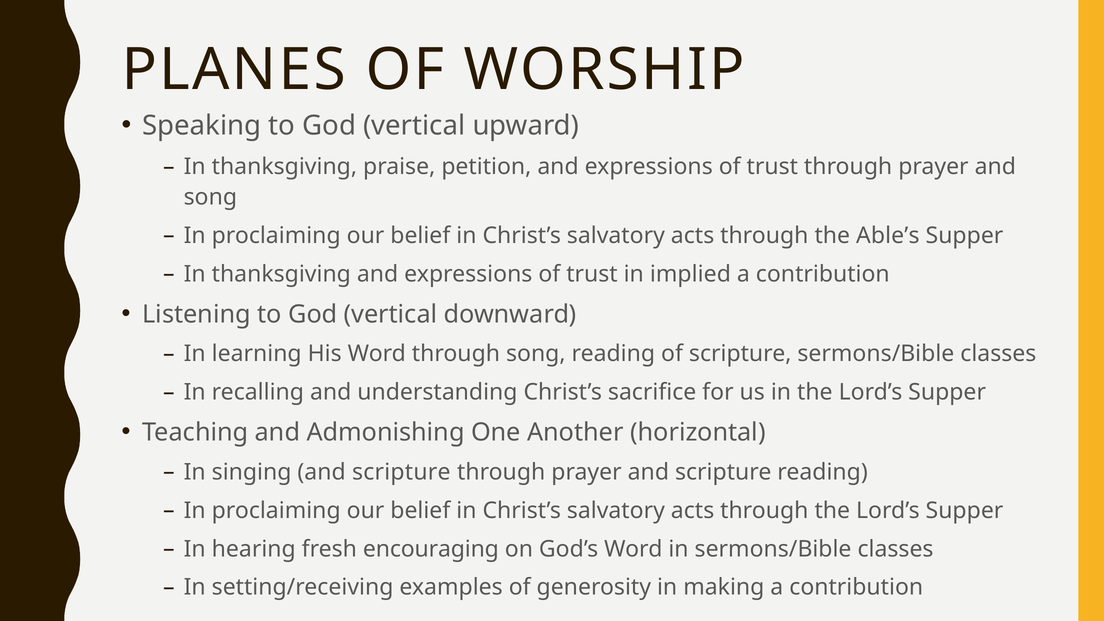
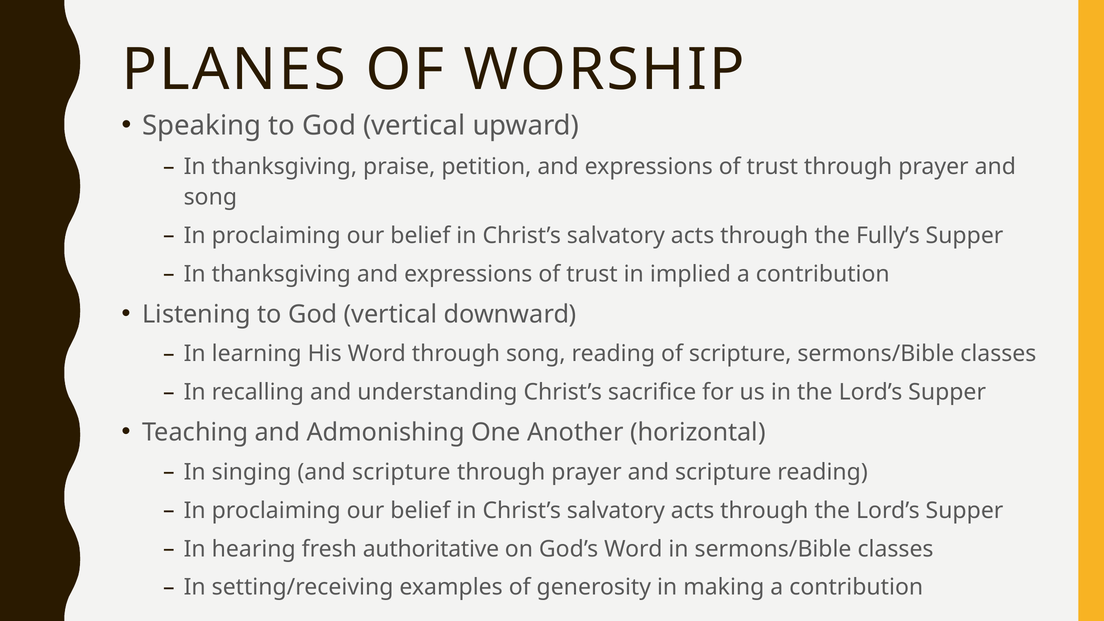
Able’s: Able’s -> Fully’s
encouraging: encouraging -> authoritative
